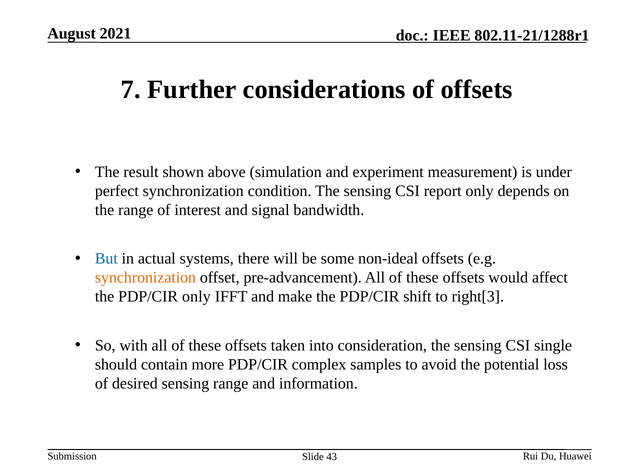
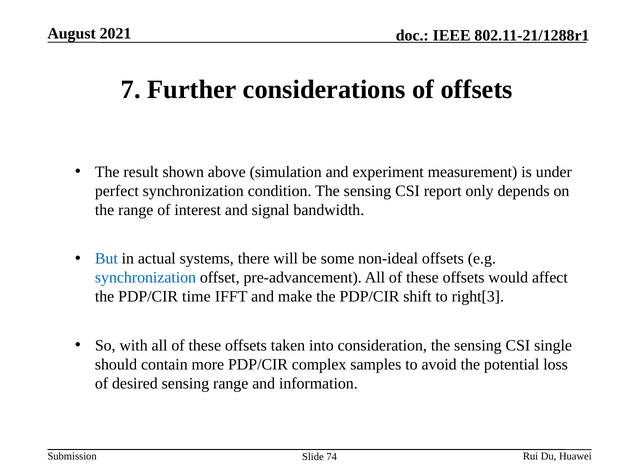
synchronization at (145, 277) colour: orange -> blue
PDP/CIR only: only -> time
43: 43 -> 74
